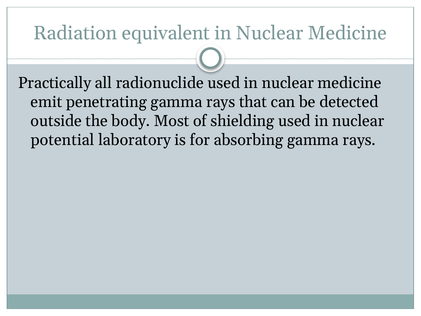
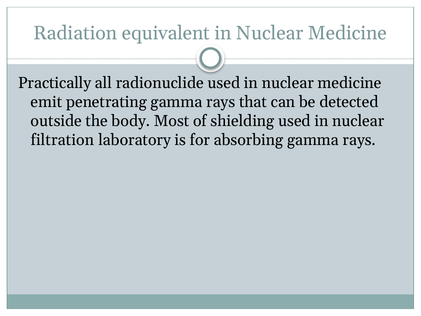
potential: potential -> filtration
